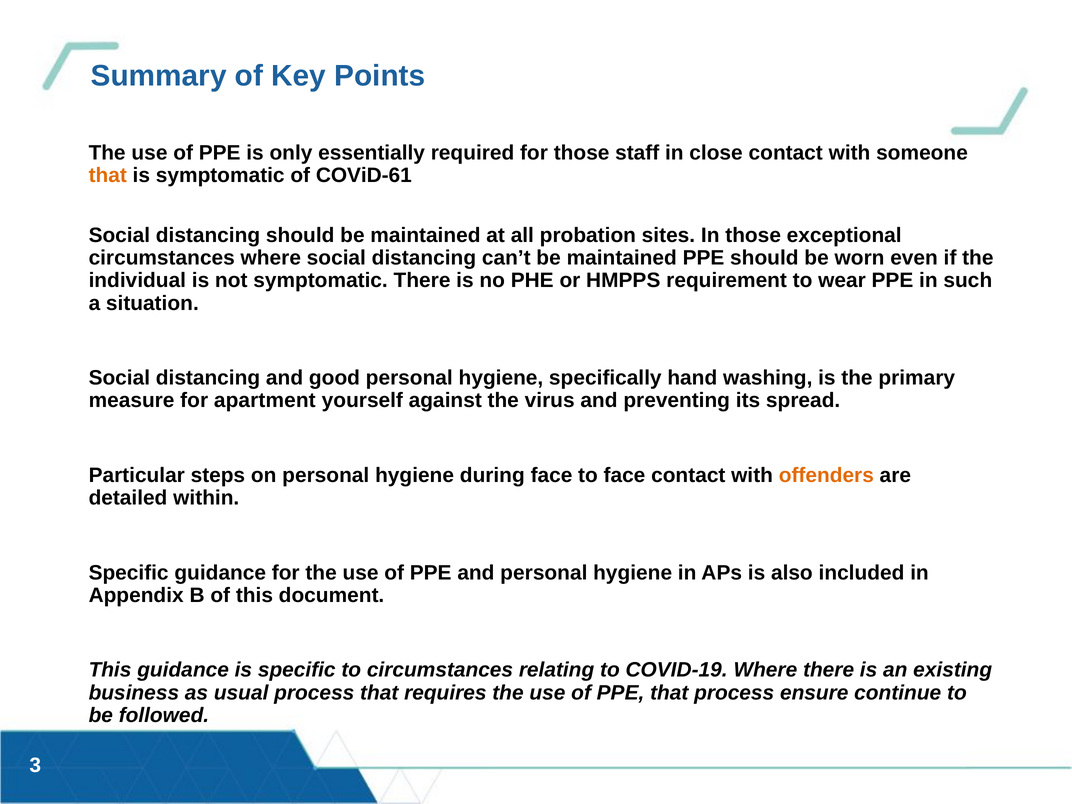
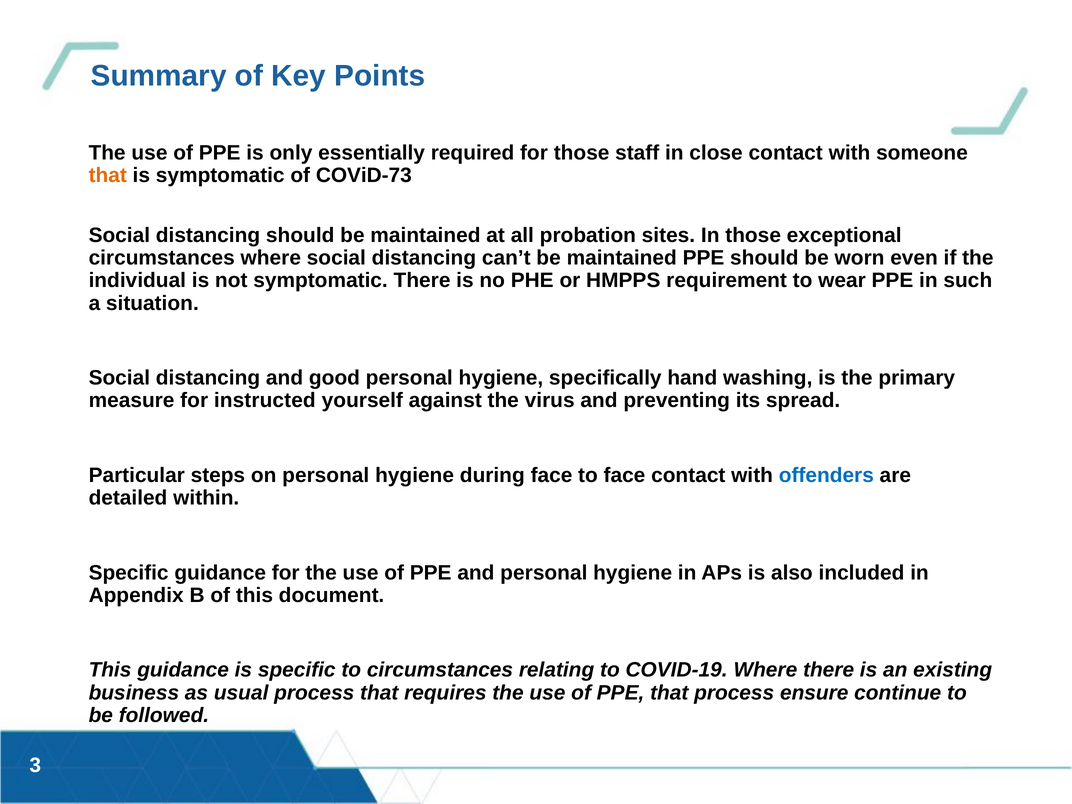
COViD-61: COViD-61 -> COViD-73
apartment: apartment -> instructed
offenders colour: orange -> blue
